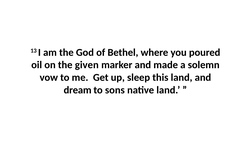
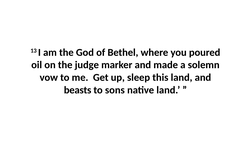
given: given -> judge
dream: dream -> beasts
